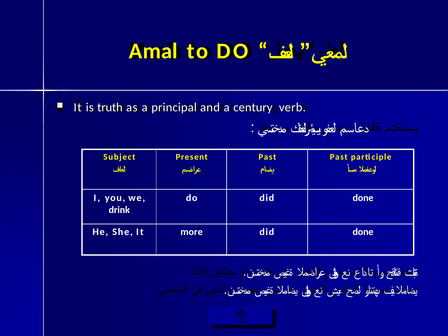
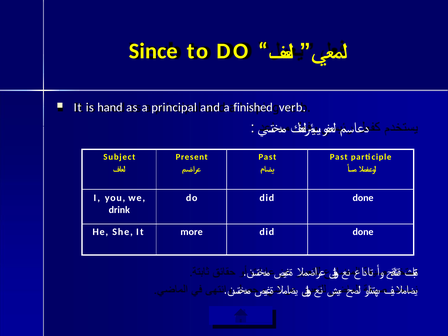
Amal: Amal -> Since
truth: truth -> hand
century: century -> finished
